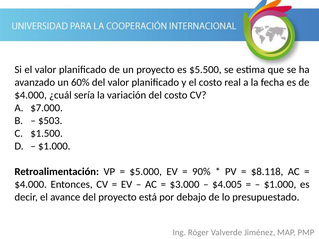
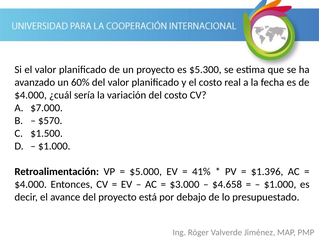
$5.500: $5.500 -> $5.300
$503: $503 -> $570
90%: 90% -> 41%
$8.118: $8.118 -> $1.396
$4.005: $4.005 -> $4.658
